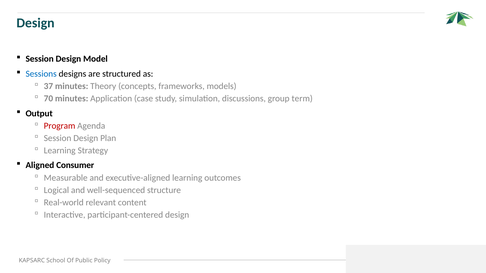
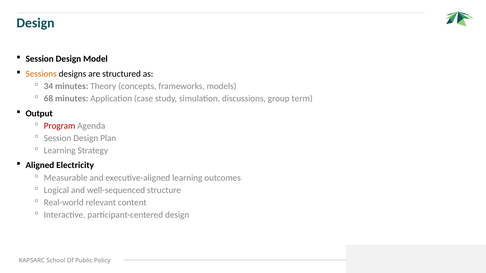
Sessions colour: blue -> orange
37: 37 -> 34
70: 70 -> 68
Consumer: Consumer -> Electricity
